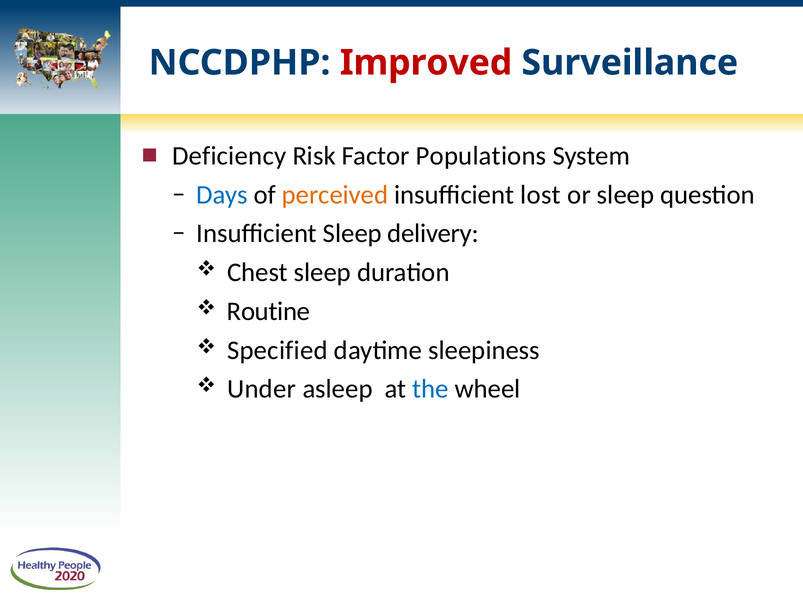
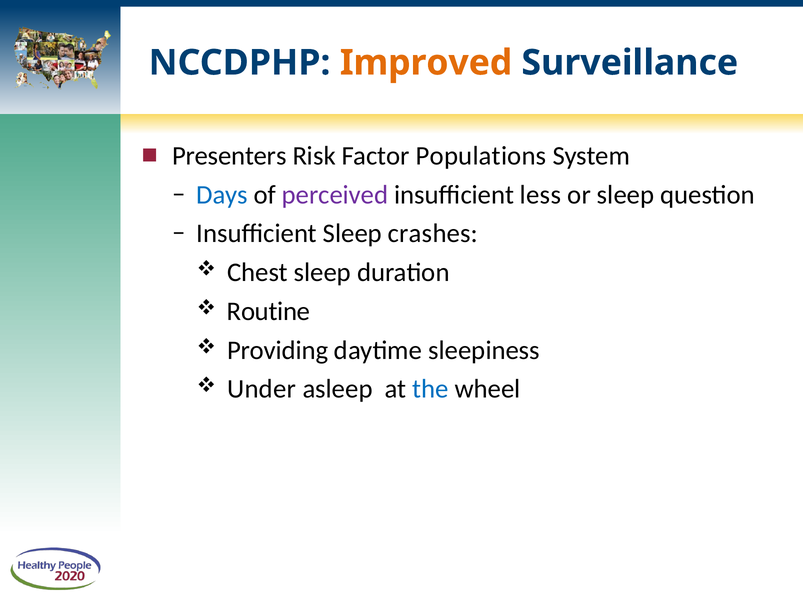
Improved colour: red -> orange
Deficiency: Deficiency -> Presenters
perceived colour: orange -> purple
lost: lost -> less
delivery: delivery -> crashes
Specified: Specified -> Providing
